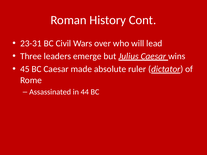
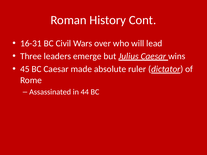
23-31: 23-31 -> 16-31
